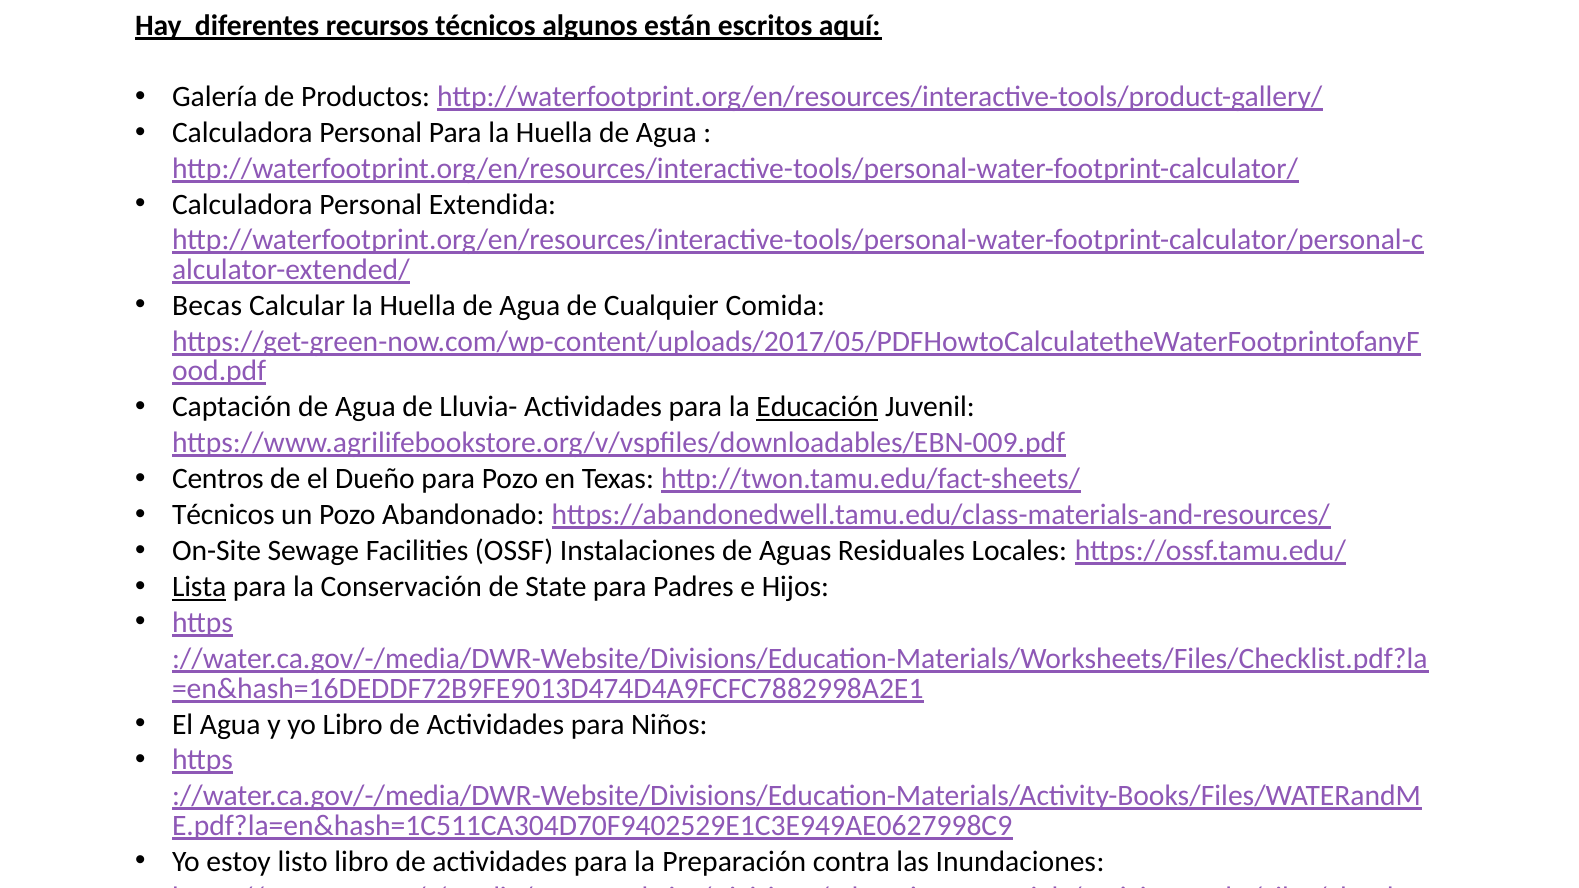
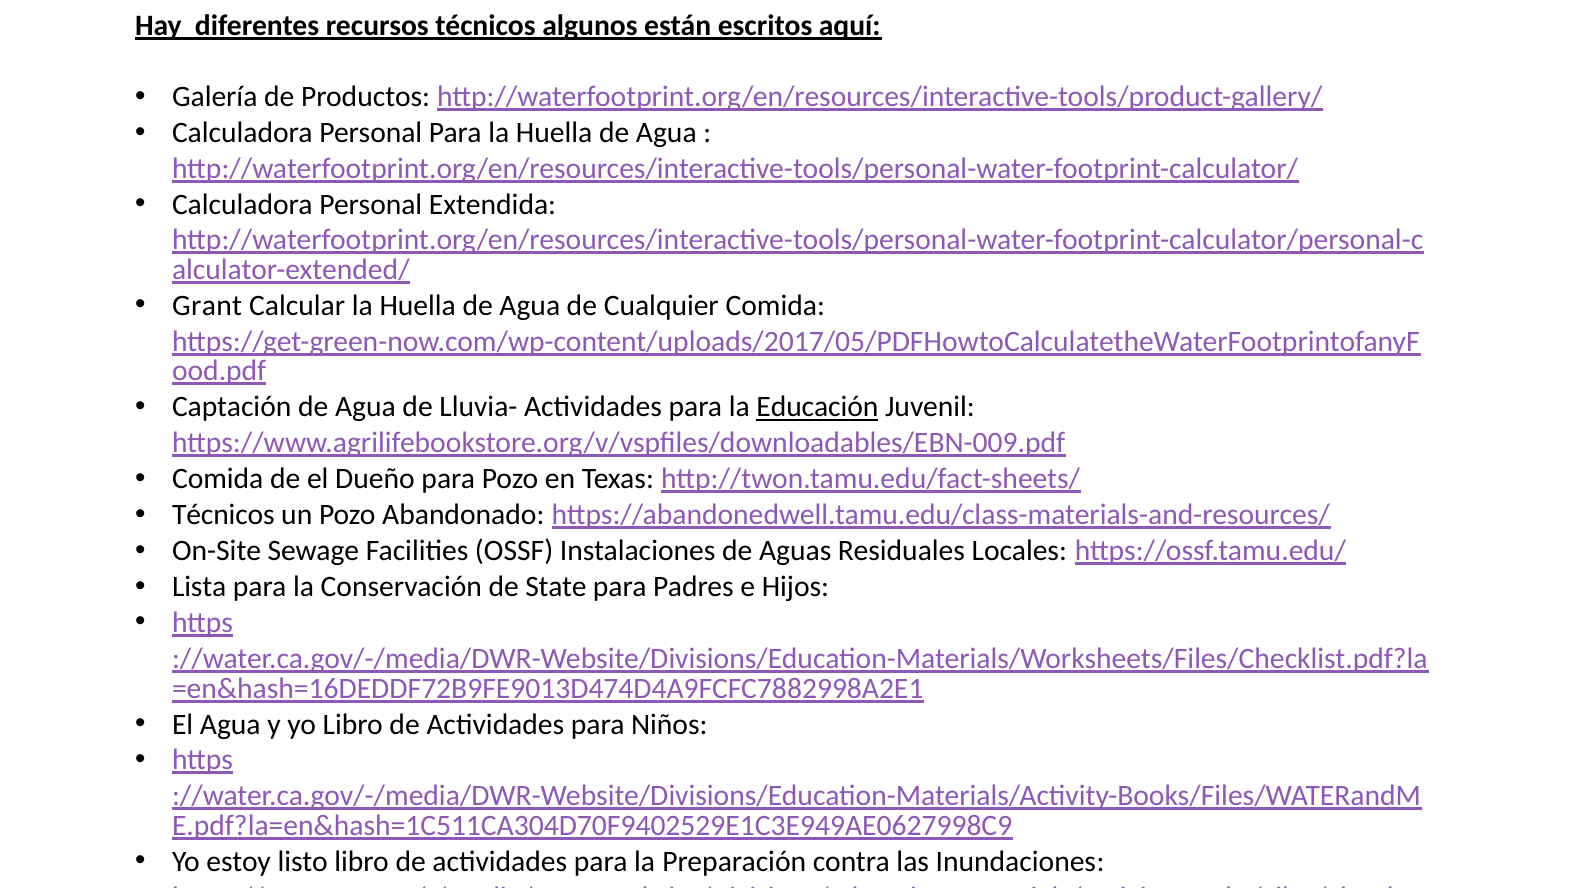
Becas: Becas -> Grant
Centros at (218, 479): Centros -> Comida
Lista underline: present -> none
